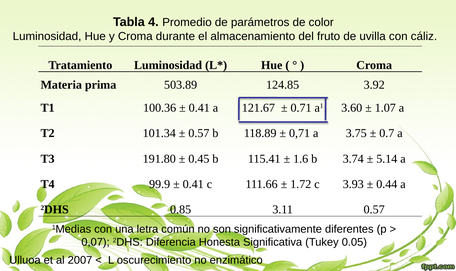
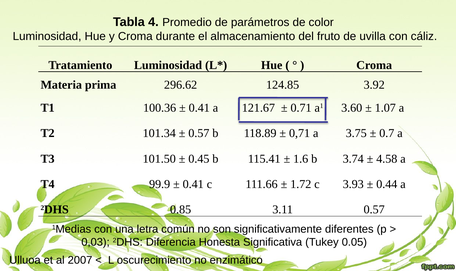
503.89: 503.89 -> 296.62
191.80: 191.80 -> 101.50
5.14: 5.14 -> 4.58
0,07: 0,07 -> 0,03
